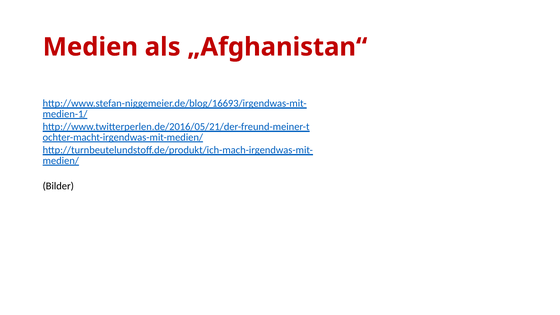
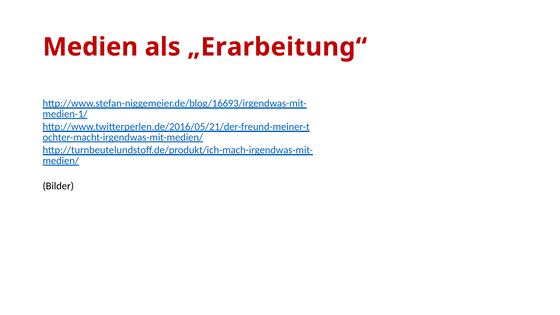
„Afghanistan“: „Afghanistan“ -> „Erarbeitung“
